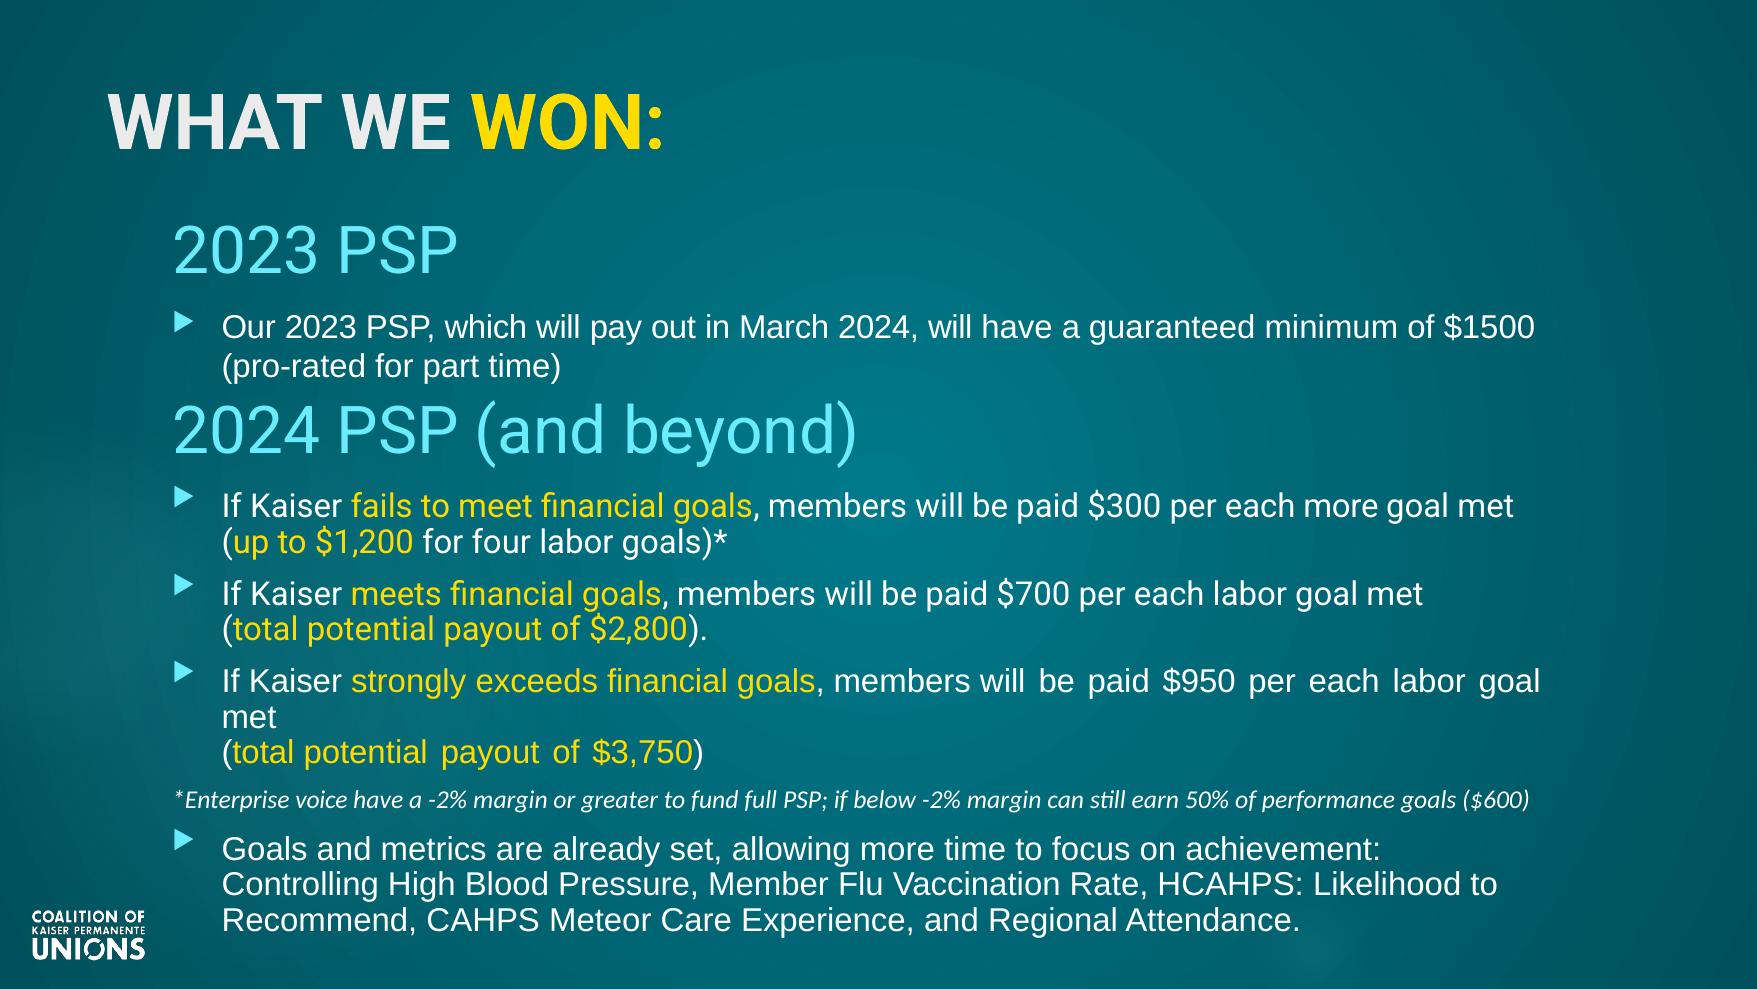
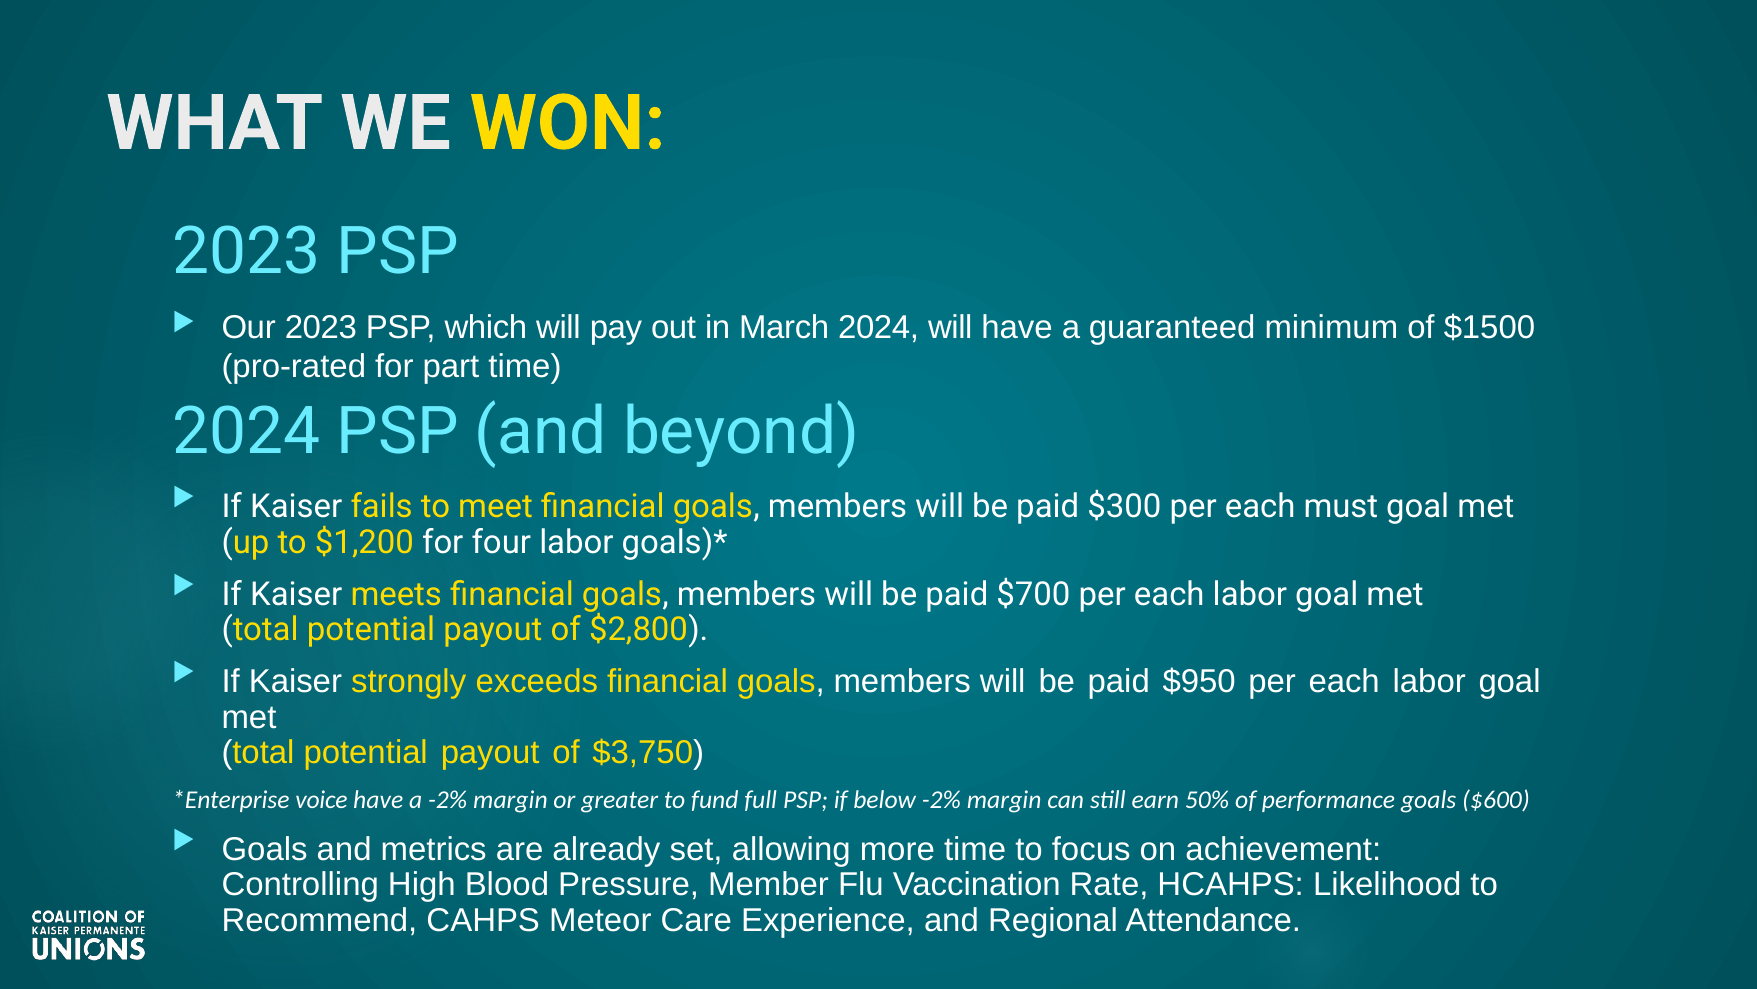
each more: more -> must
